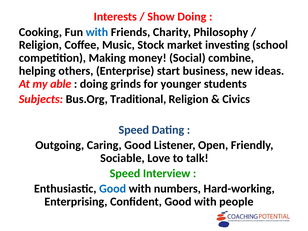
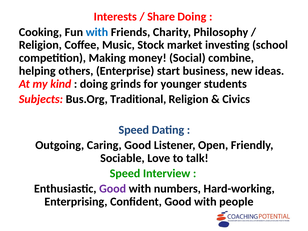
Show: Show -> Share
able: able -> kind
Good at (113, 189) colour: blue -> purple
